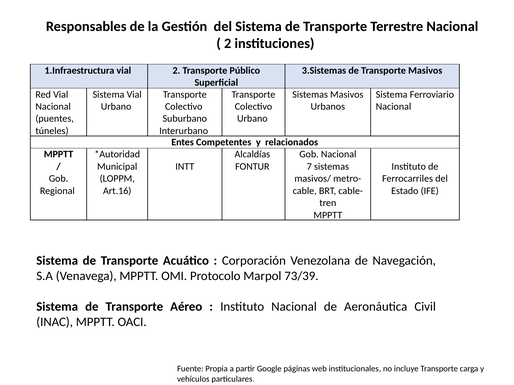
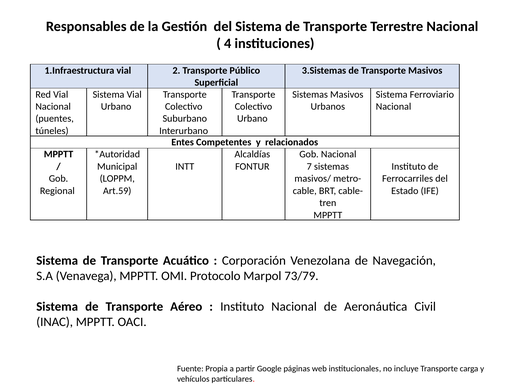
2 at (228, 44): 2 -> 4
Art.16: Art.16 -> Art.59
73/39: 73/39 -> 73/79
